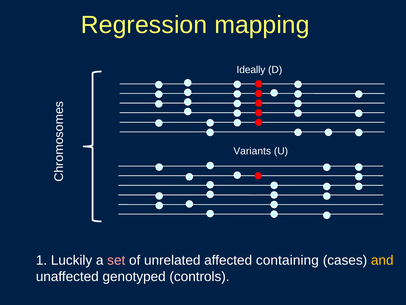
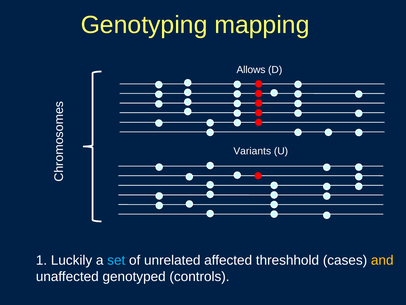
Regression: Regression -> Genotyping
Ideally: Ideally -> Allows
set colour: pink -> light blue
containing: containing -> threshhold
